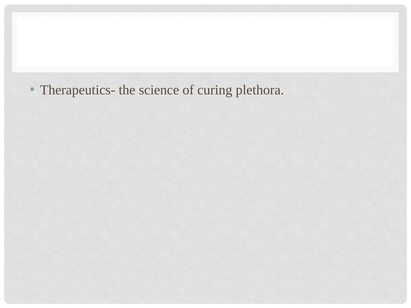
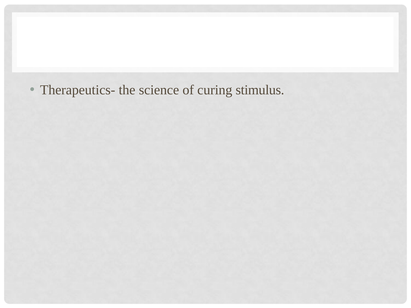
plethora: plethora -> stimulus
